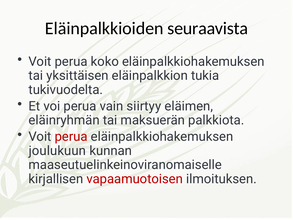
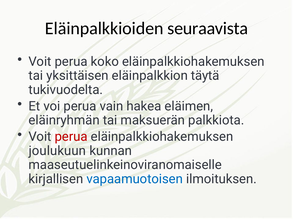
tukia: tukia -> täytä
siirtyy: siirtyy -> hakea
vapaamuotoisen colour: red -> blue
